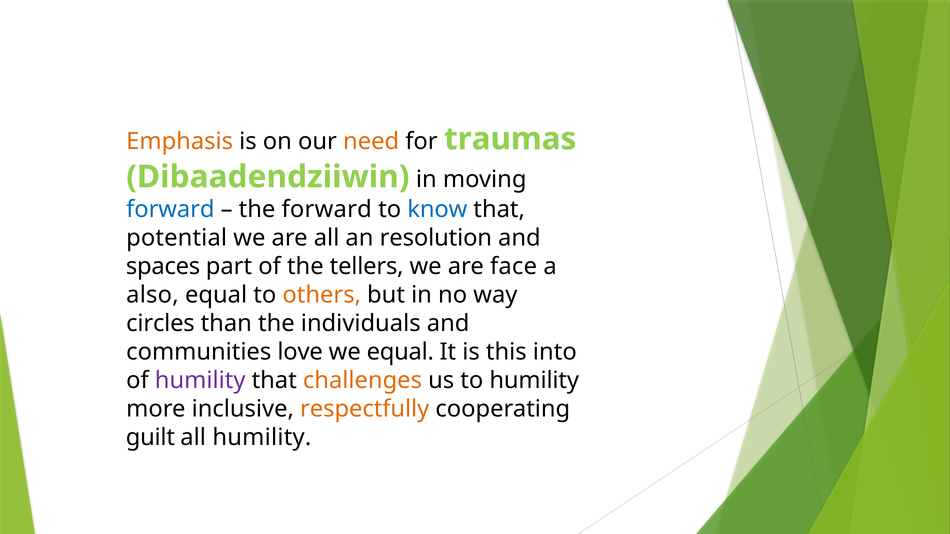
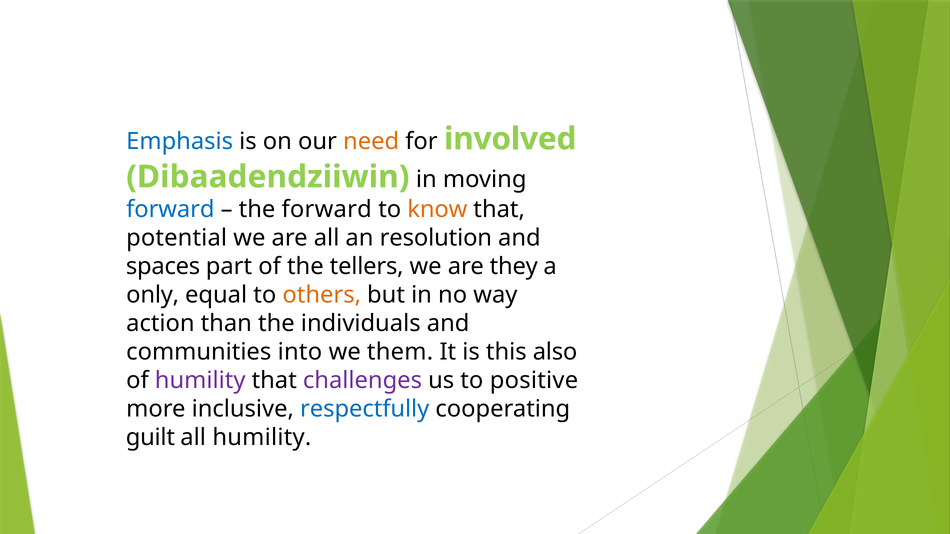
Emphasis colour: orange -> blue
traumas: traumas -> involved
know colour: blue -> orange
face: face -> they
also: also -> only
circles: circles -> action
love: love -> into
we equal: equal -> them
into: into -> also
challenges colour: orange -> purple
to humility: humility -> positive
respectfully colour: orange -> blue
